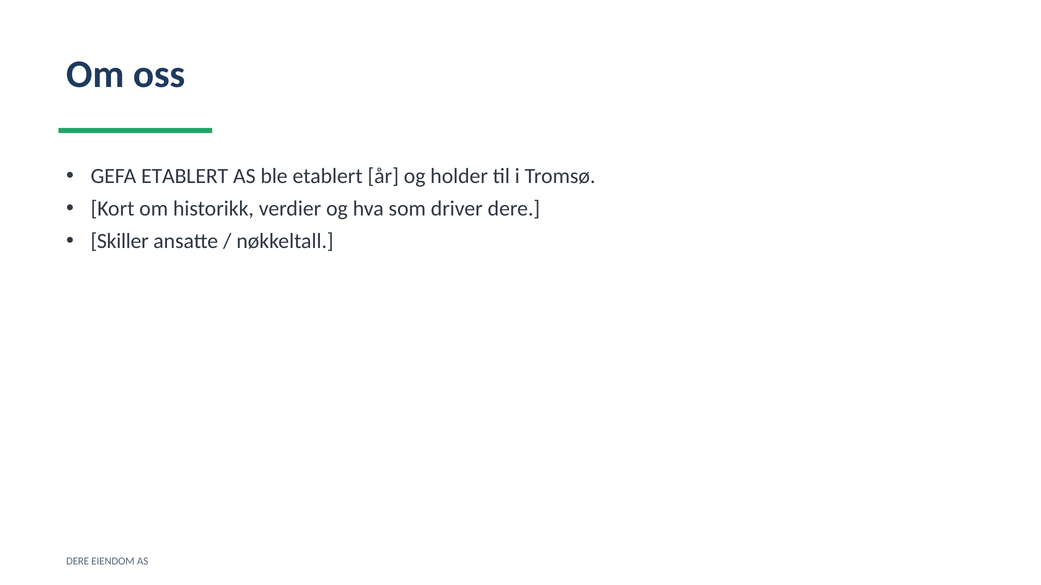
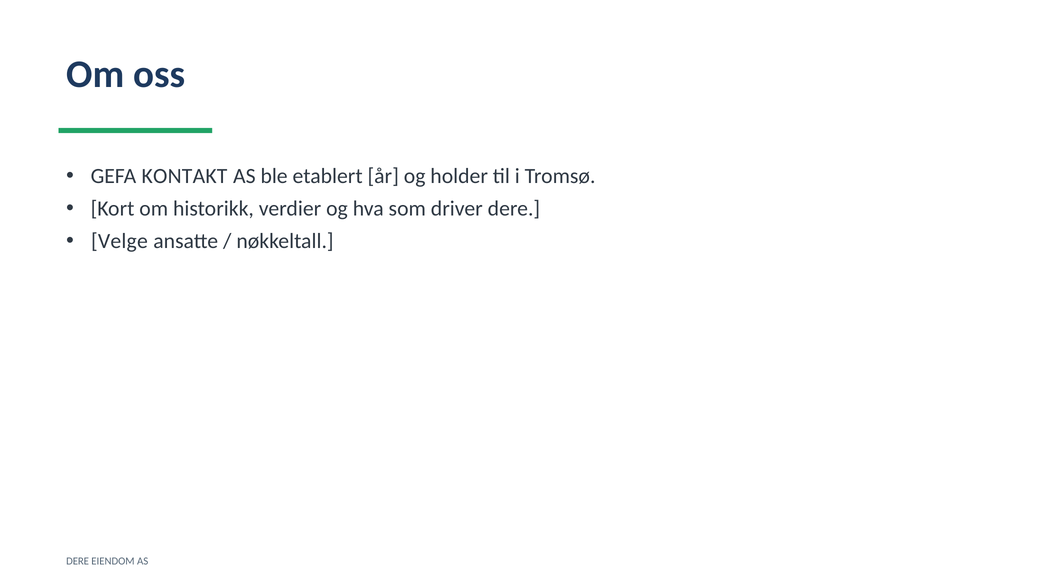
GEFA ETABLERT: ETABLERT -> KONTAKT
Skiller: Skiller -> Velge
